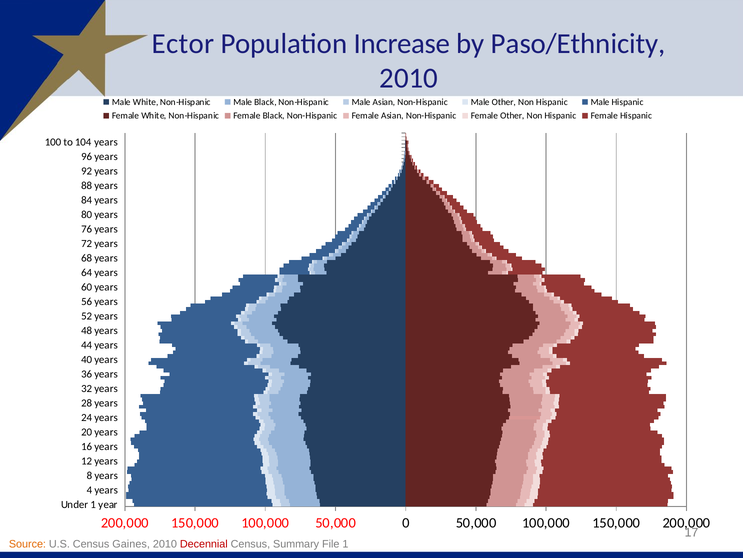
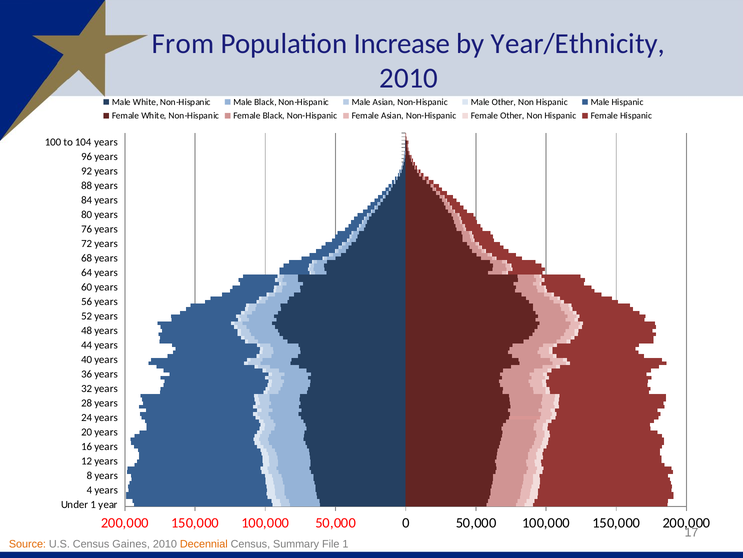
Ector: Ector -> From
Paso/Ethnicity: Paso/Ethnicity -> Year/Ethnicity
Decennial colour: red -> orange
